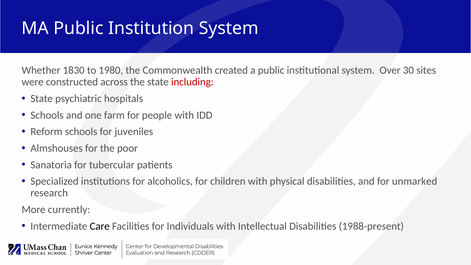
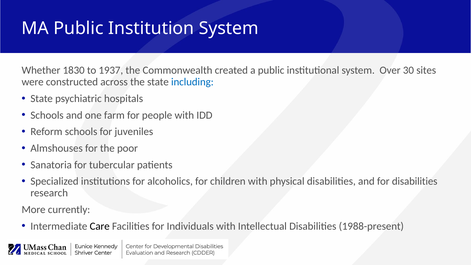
1980: 1980 -> 1937
including colour: red -> blue
for unmarked: unmarked -> disabilities
